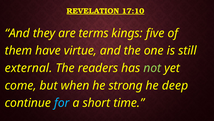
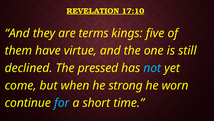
external: external -> declined
readers: readers -> pressed
not colour: light green -> light blue
deep: deep -> worn
